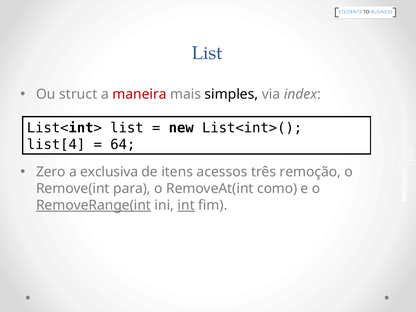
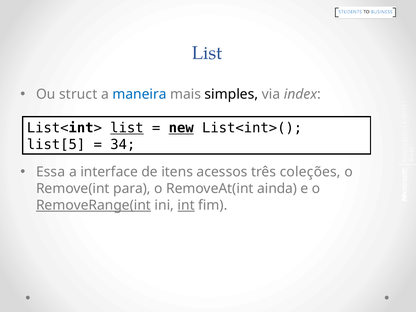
maneira colour: red -> blue
list at (127, 128) underline: none -> present
new underline: none -> present
list[4: list[4 -> list[5
64: 64 -> 34
Zero: Zero -> Essa
exclusiva: exclusiva -> interface
remoção: remoção -> coleções
como: como -> ainda
